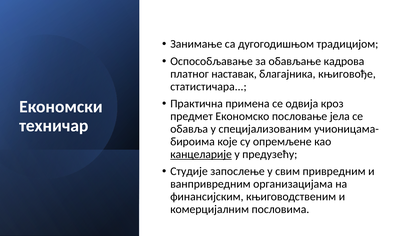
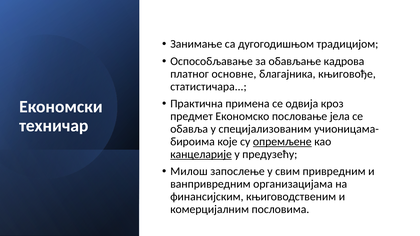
наставак: наставак -> основне
опремљене underline: none -> present
Студије: Студије -> Милош
